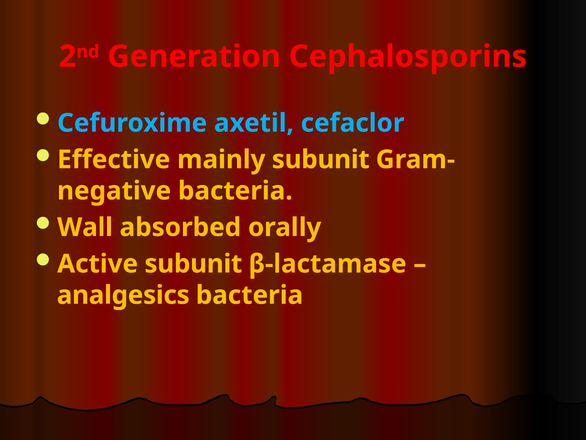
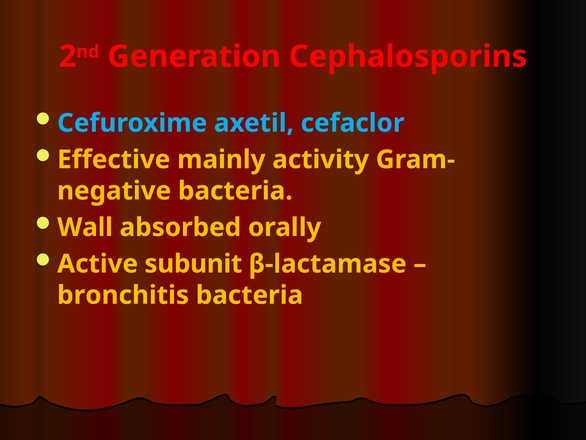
mainly subunit: subunit -> activity
analgesics: analgesics -> bronchitis
